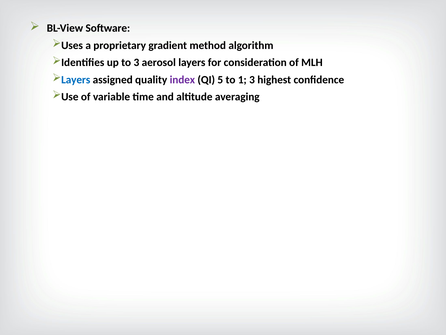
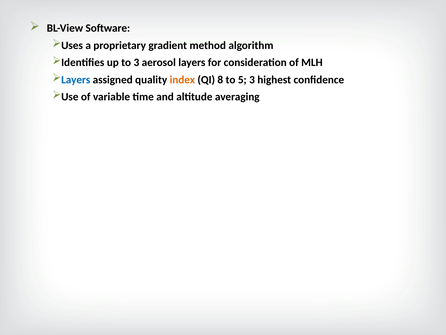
index colour: purple -> orange
5: 5 -> 8
1: 1 -> 5
